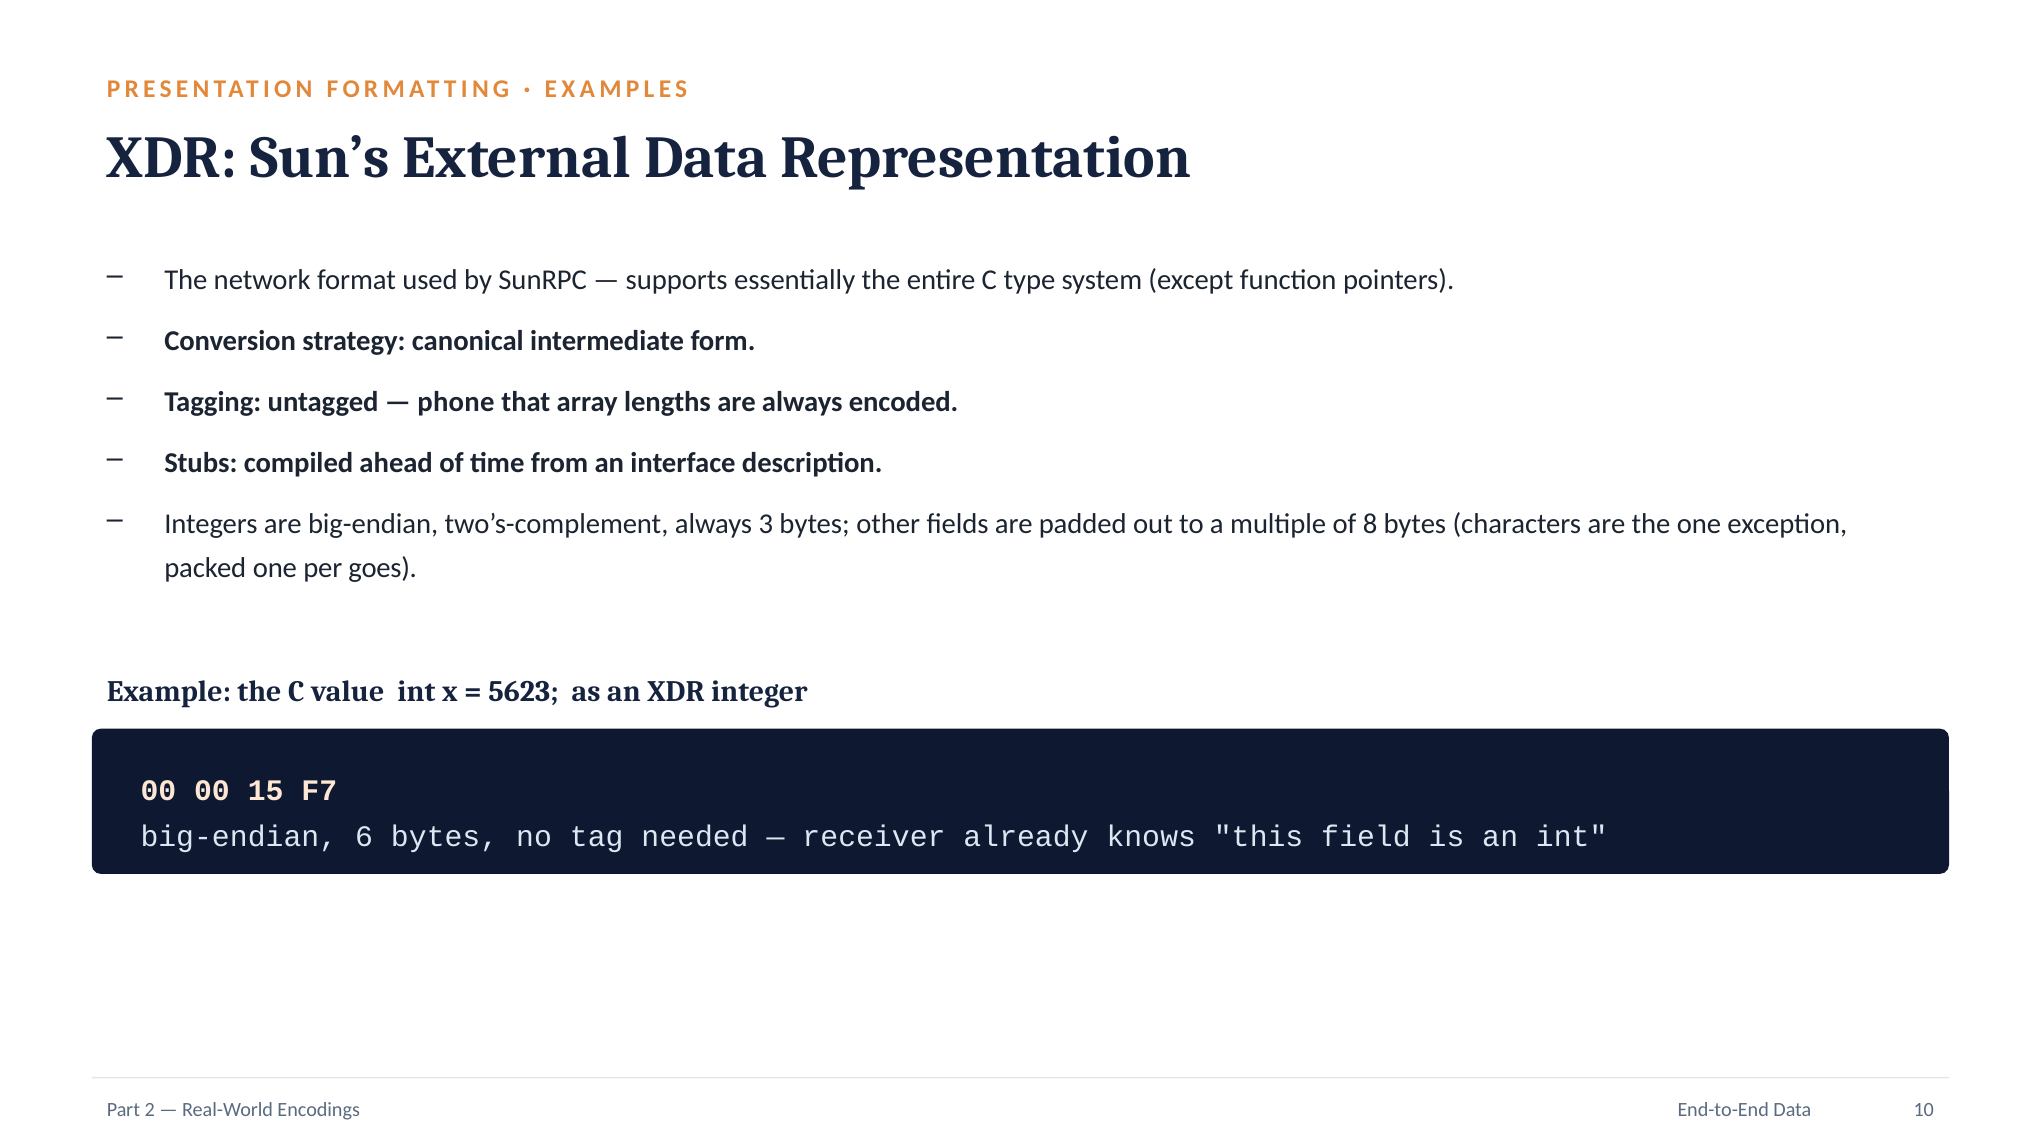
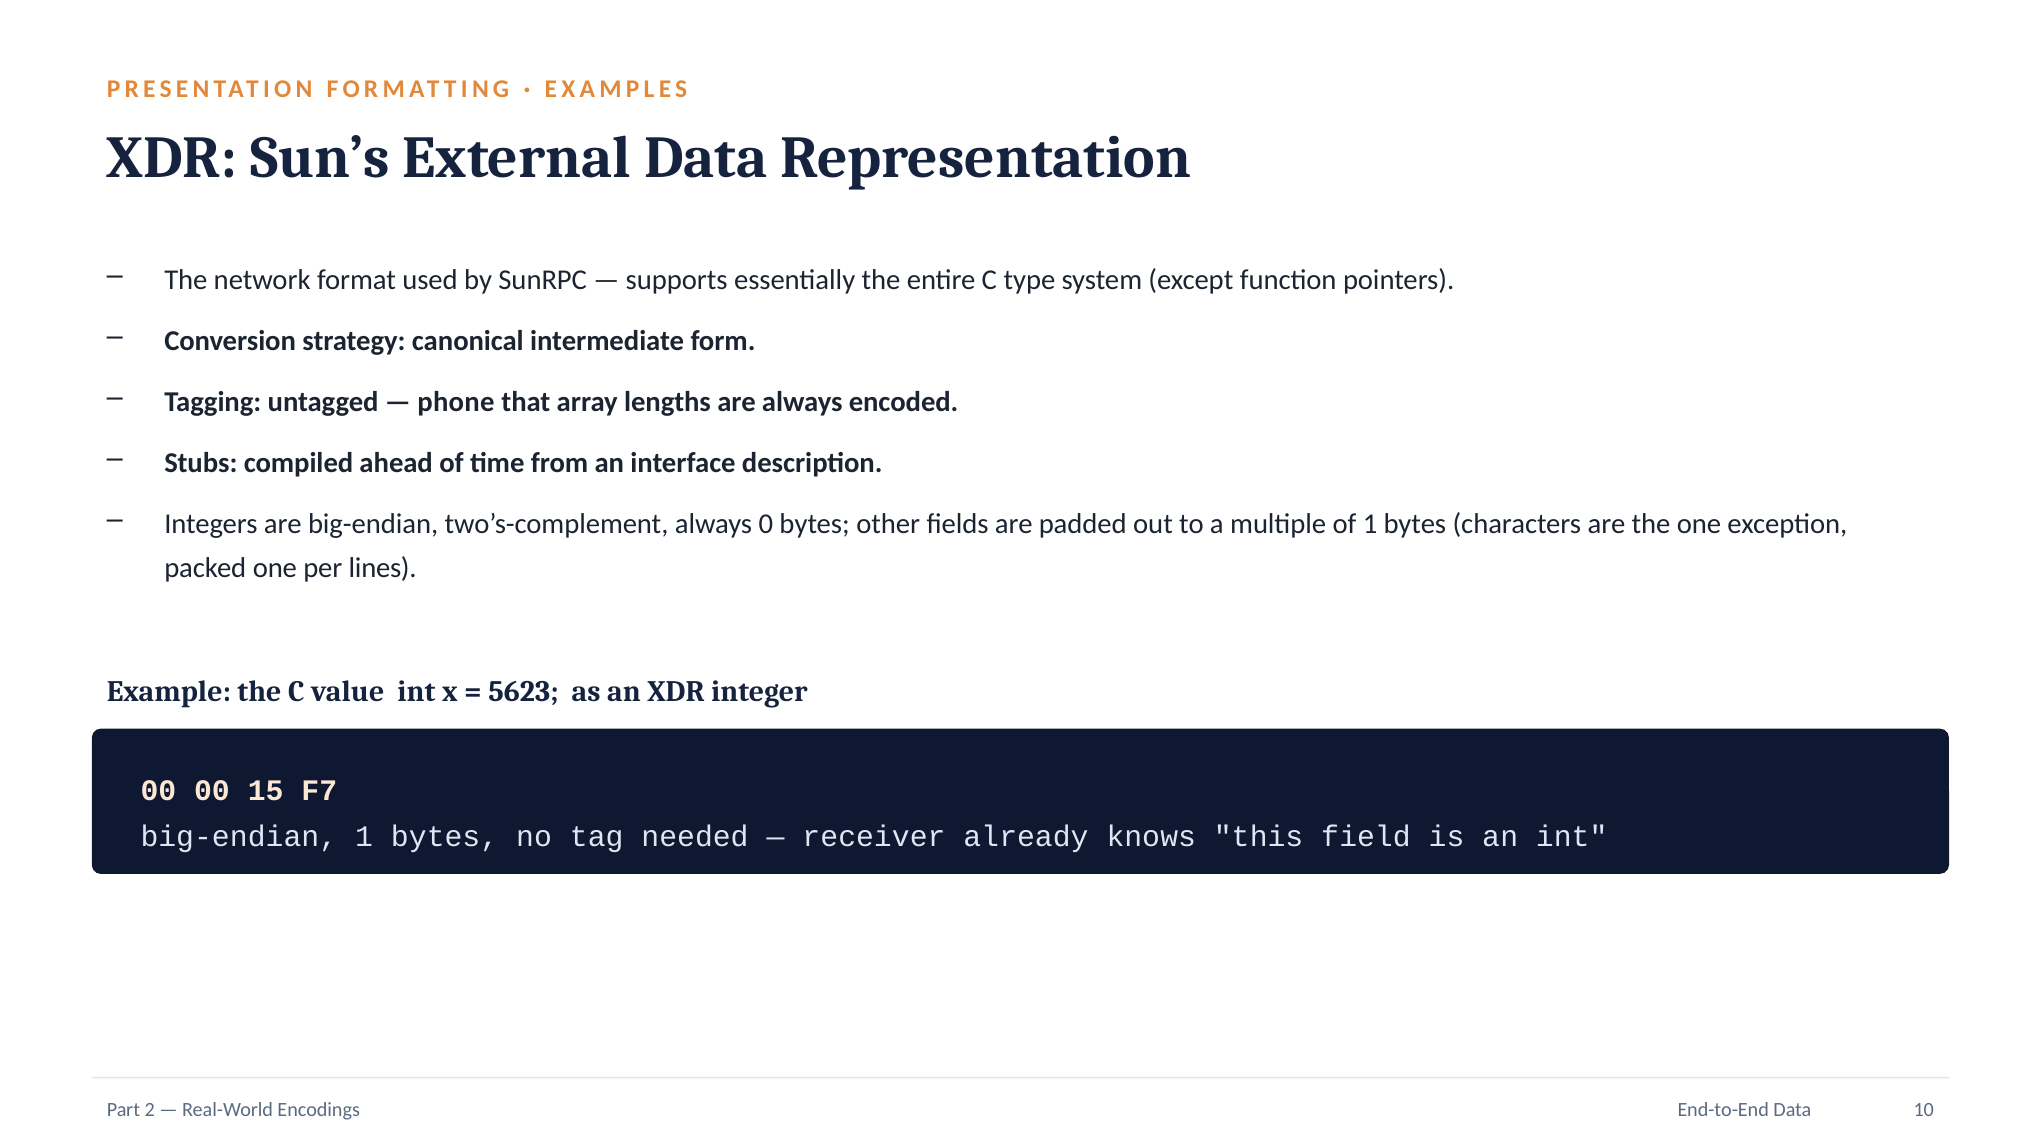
3: 3 -> 0
of 8: 8 -> 1
goes: goes -> lines
big-endian 6: 6 -> 1
